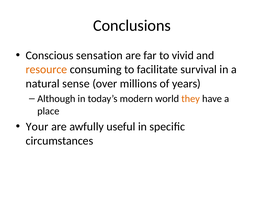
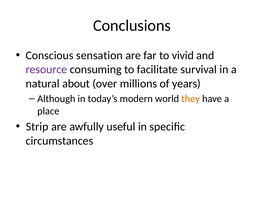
resource colour: orange -> purple
sense: sense -> about
Your: Your -> Strip
